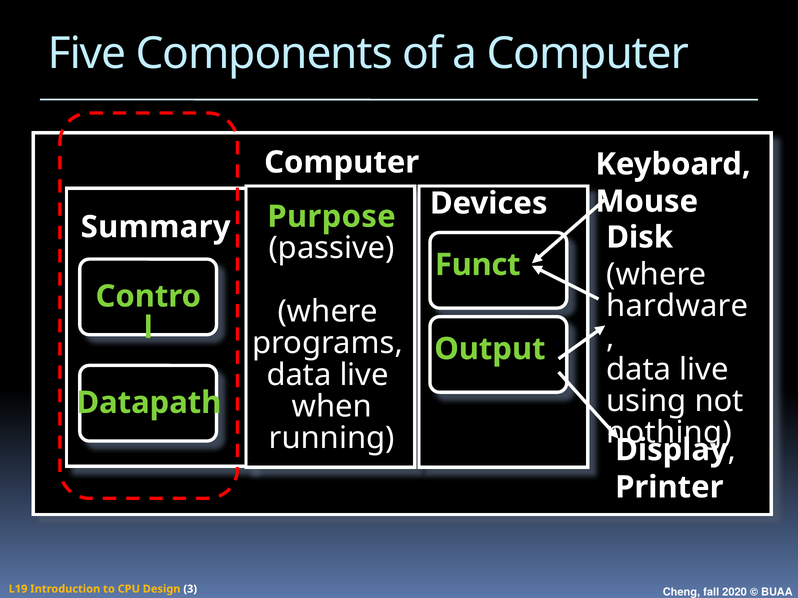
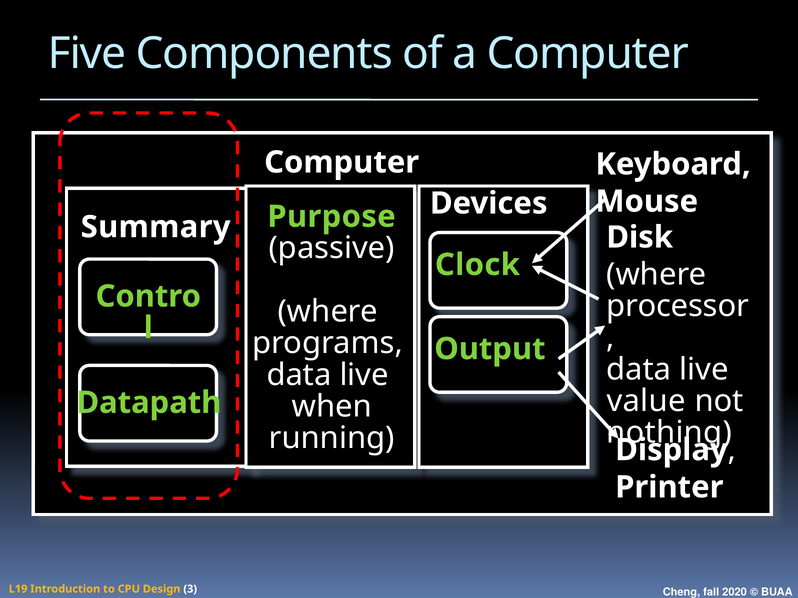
Funct: Funct -> Clock
hardware: hardware -> processor
using: using -> value
